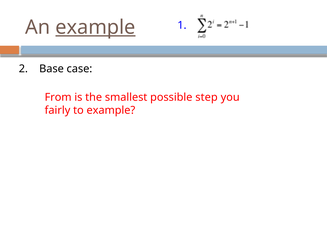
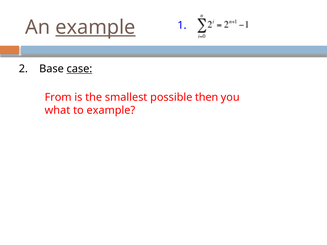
case underline: none -> present
step: step -> then
fairly: fairly -> what
